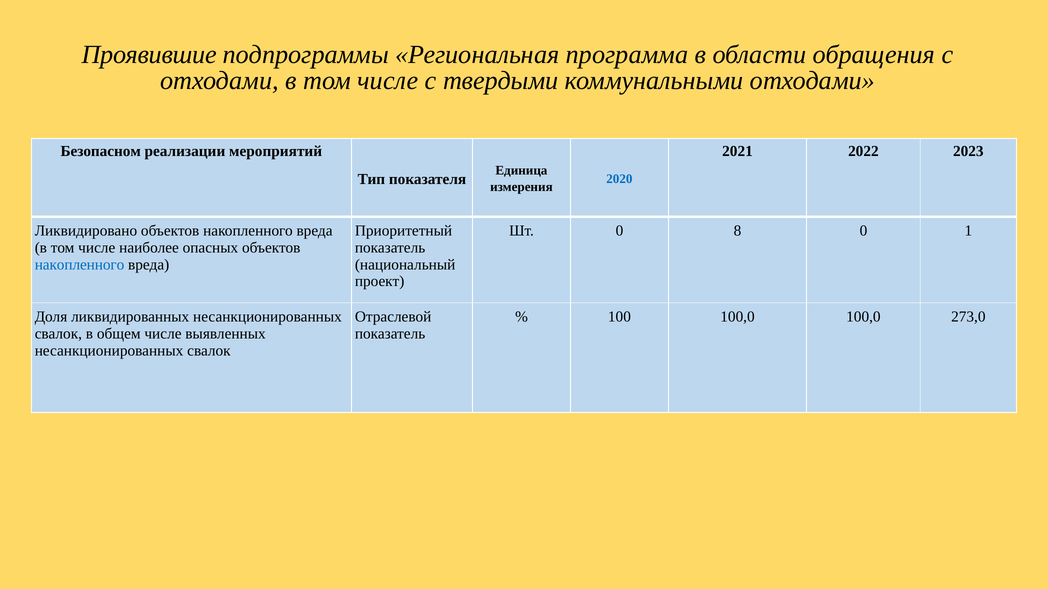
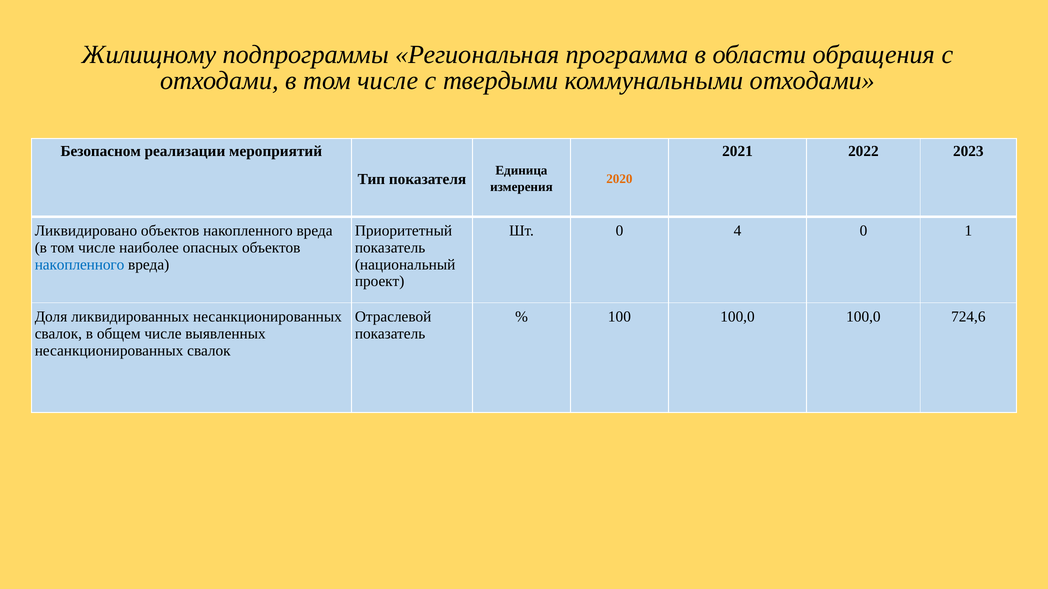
Проявившие: Проявившие -> Жилищному
2020 colour: blue -> orange
8: 8 -> 4
273,0: 273,0 -> 724,6
